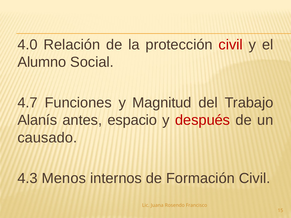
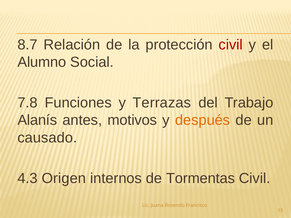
4.0: 4.0 -> 8.7
4.7: 4.7 -> 7.8
Magnitud: Magnitud -> Terrazas
espacio: espacio -> motivos
después colour: red -> orange
Menos: Menos -> Origen
Formación: Formación -> Tormentas
